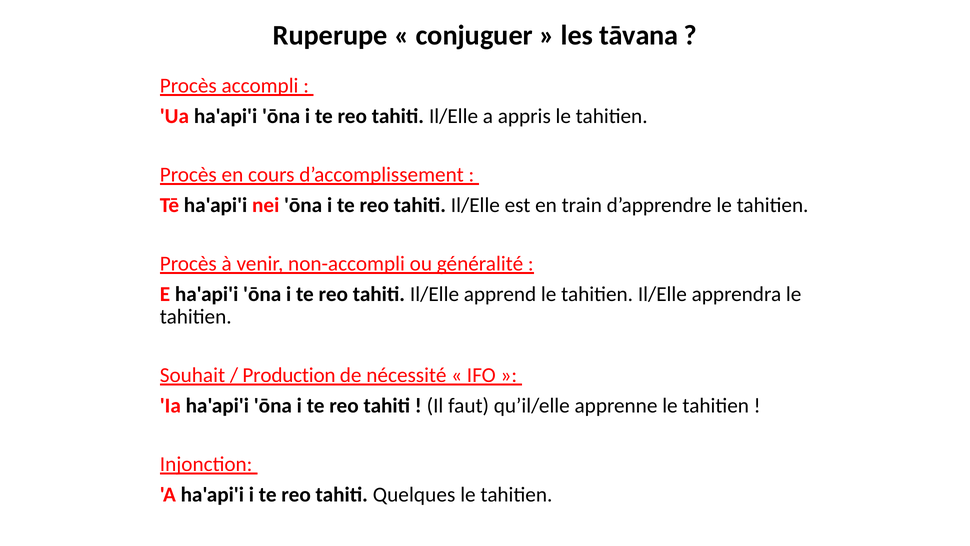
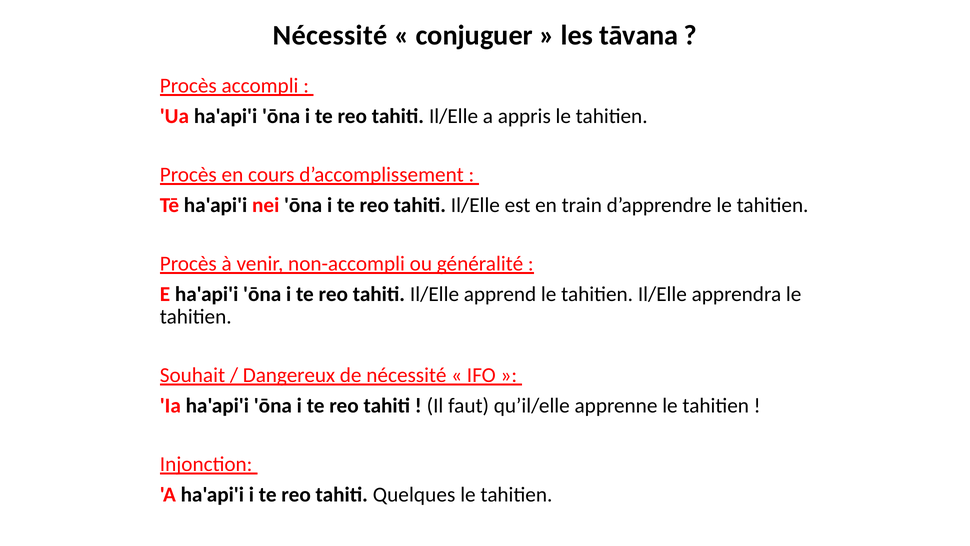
Ruperupe at (330, 35): Ruperupe -> Nécessité
Production: Production -> Dangereux
